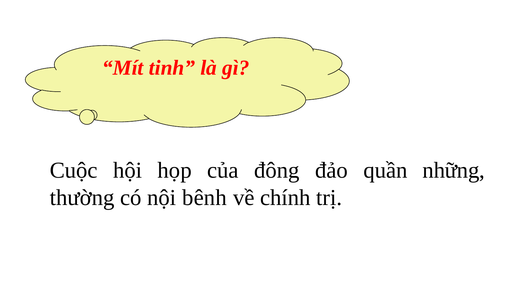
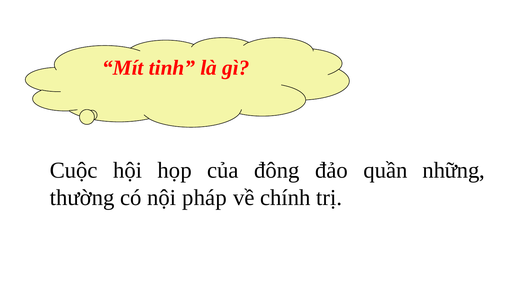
bênh: bênh -> pháp
